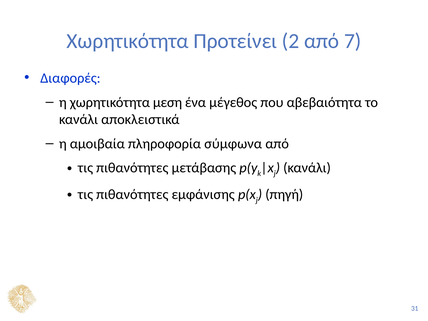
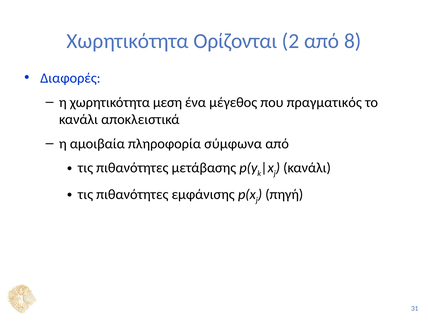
Προτείνει: Προτείνει -> Ορίζονται
7: 7 -> 8
αβεβαιότητα: αβεβαιότητα -> πραγματικός
